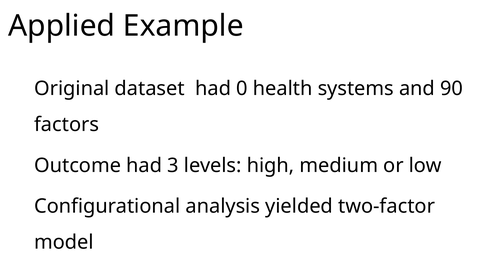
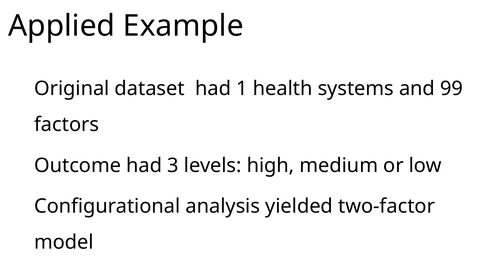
0: 0 -> 1
90: 90 -> 99
